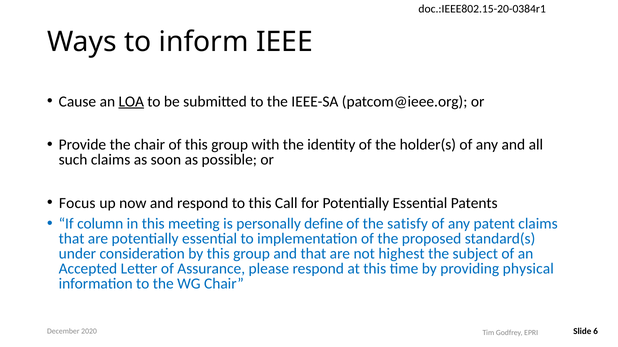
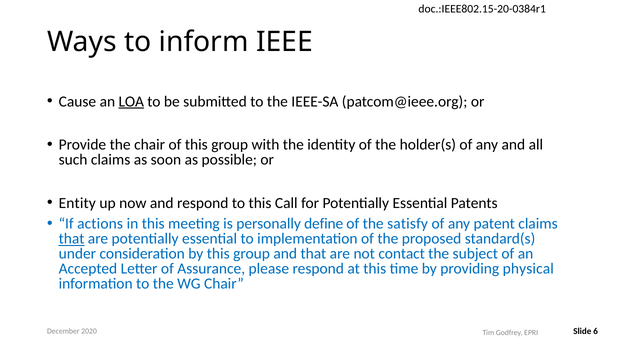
Focus: Focus -> Entity
column: column -> actions
that at (72, 239) underline: none -> present
highest: highest -> contact
